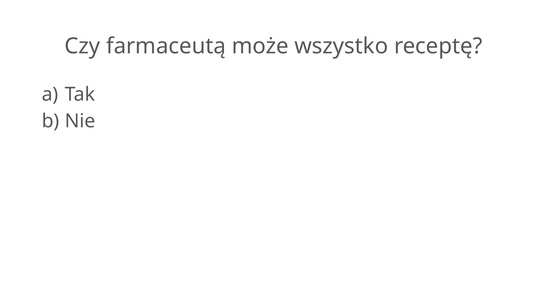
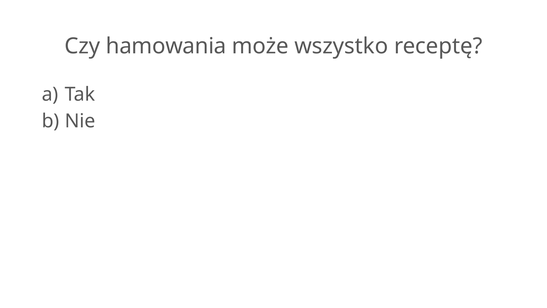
farmaceutą: farmaceutą -> hamowania
